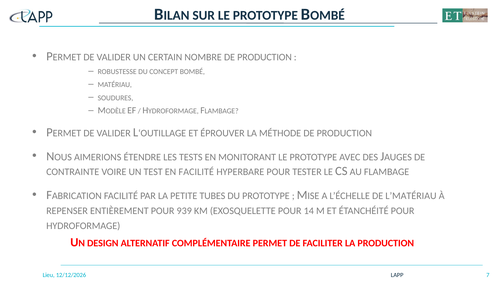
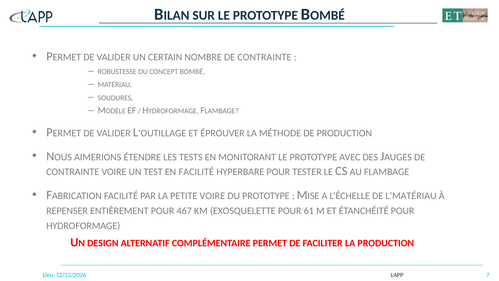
NOMBRE DE PRODUCTION: PRODUCTION -> CONTRAINTE
PETITE TUBES: TUBES -> VOIRE
939: 939 -> 467
14: 14 -> 61
